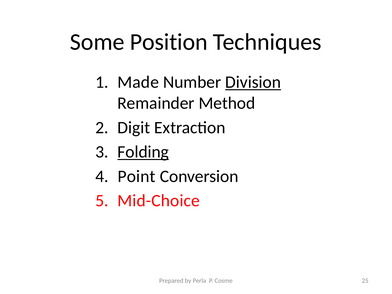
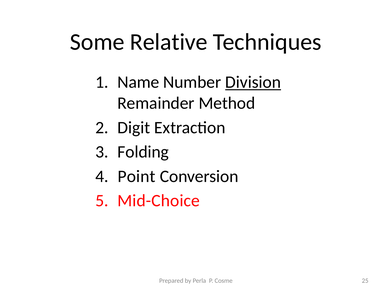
Position: Position -> Relative
Made: Made -> Name
Folding underline: present -> none
